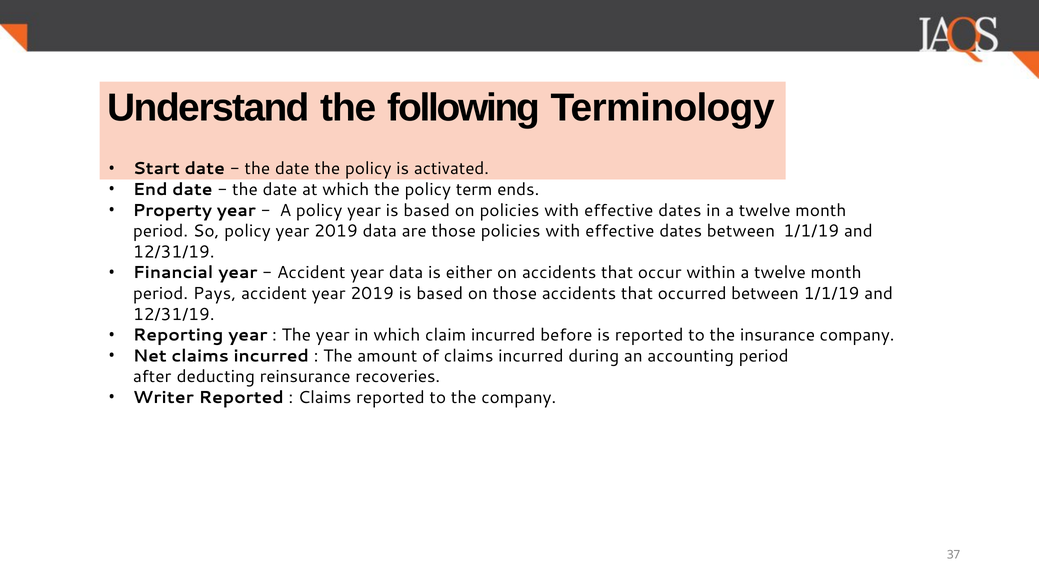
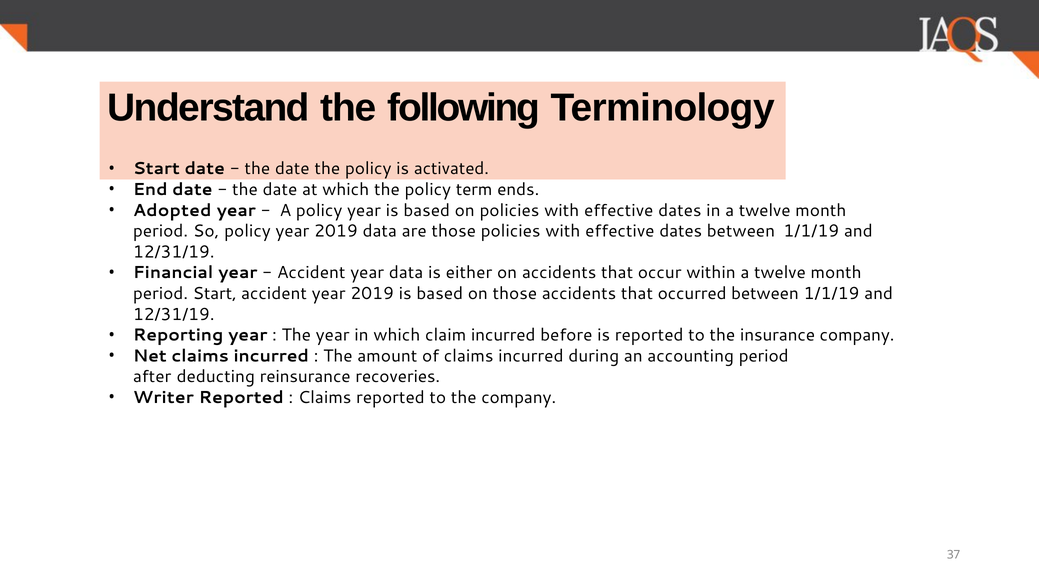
Property: Property -> Adopted
period Pays: Pays -> Start
